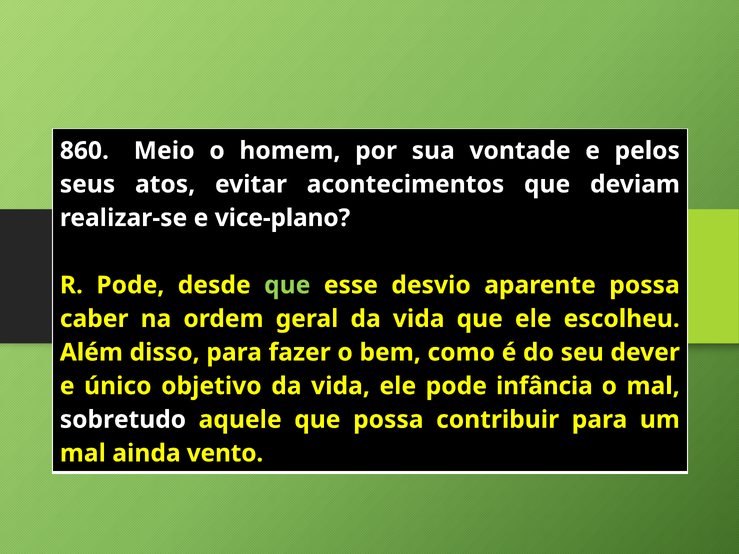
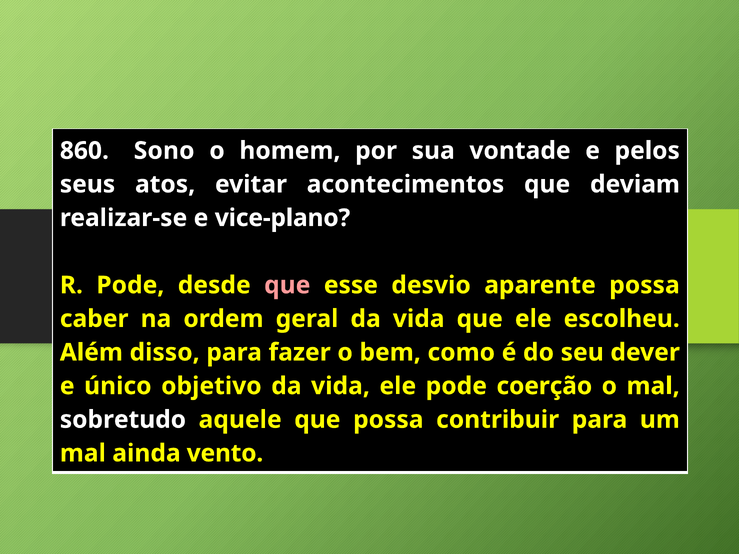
Meio: Meio -> Sono
que at (287, 285) colour: light green -> pink
infância: infância -> coerção
